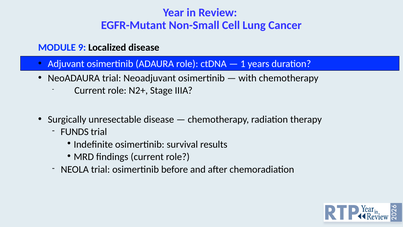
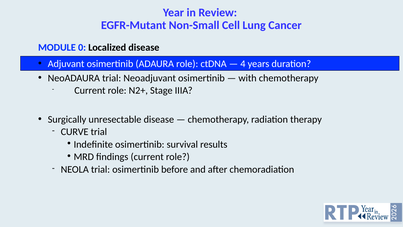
9: 9 -> 0
1: 1 -> 4
FUNDS: FUNDS -> CURVE
